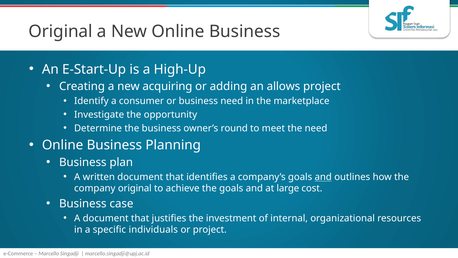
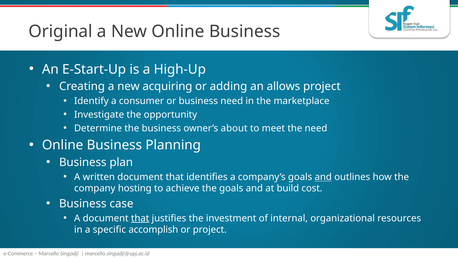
round: round -> about
company original: original -> hosting
large: large -> build
that at (140, 218) underline: none -> present
individuals: individuals -> accomplish
